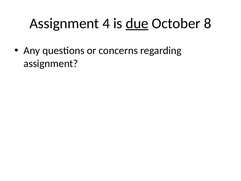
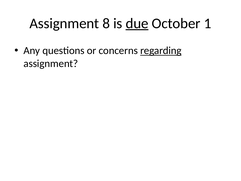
4: 4 -> 8
8: 8 -> 1
regarding underline: none -> present
